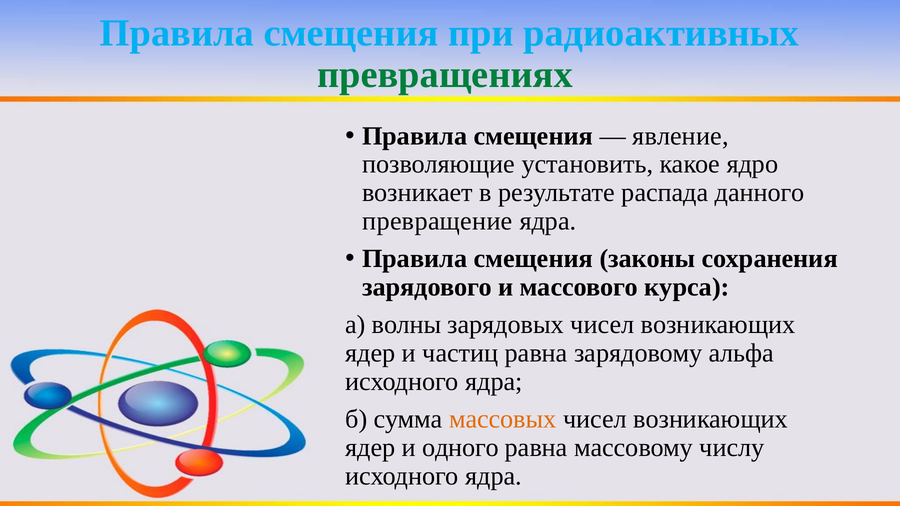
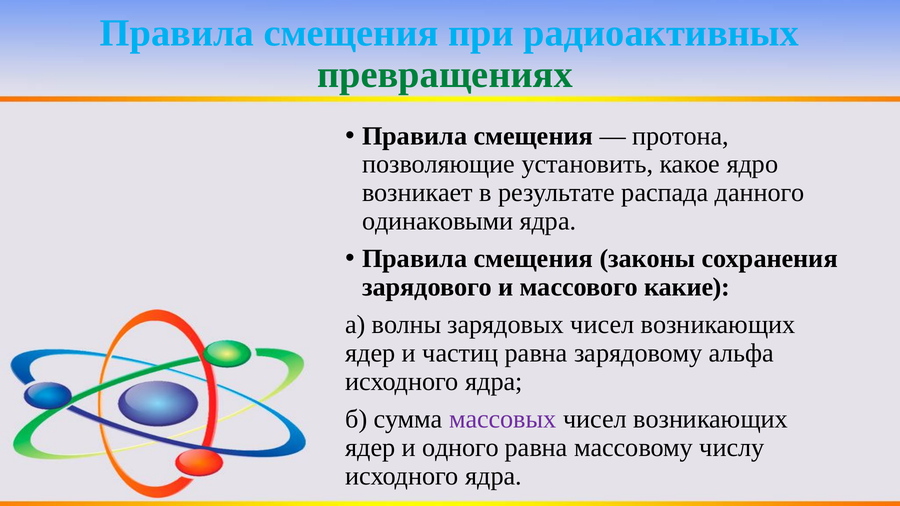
явление: явление -> протона
превращение: превращение -> одинаковыми
курса: курса -> какие
массовых colour: orange -> purple
